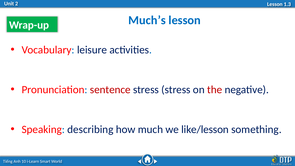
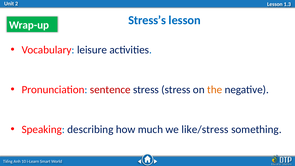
Much’s: Much’s -> Stress’s
the colour: red -> orange
like/lesson: like/lesson -> like/stress
